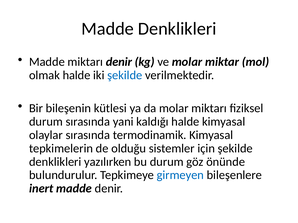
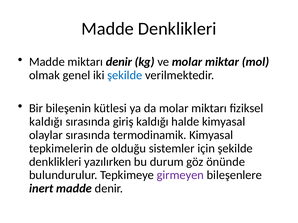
olmak halde: halde -> genel
durum at (46, 122): durum -> kaldığı
yani: yani -> giriş
girmeyen colour: blue -> purple
